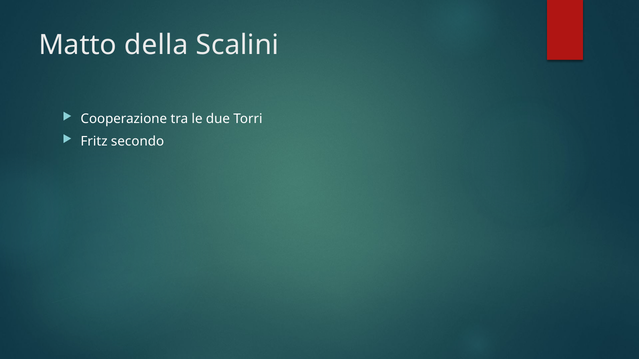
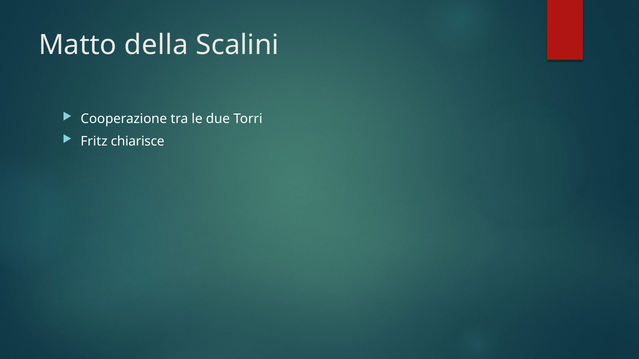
secondo: secondo -> chiarisce
